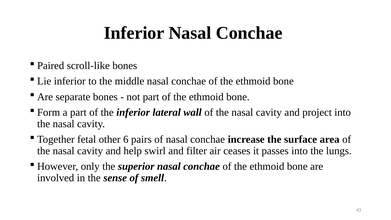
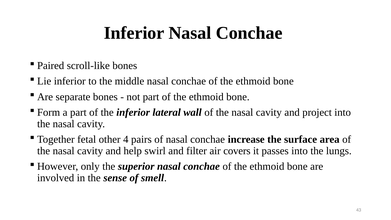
6: 6 -> 4
ceases: ceases -> covers
